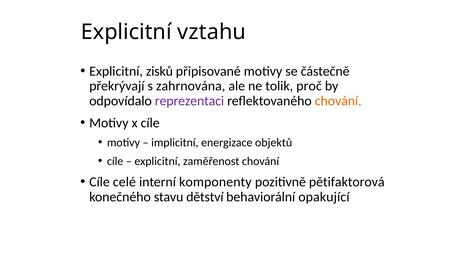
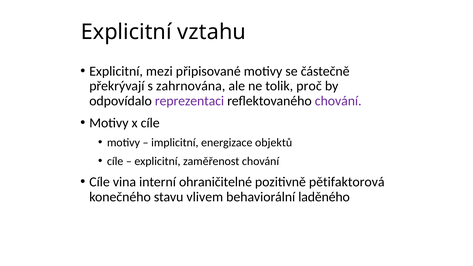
zisků: zisků -> mezi
chování at (338, 101) colour: orange -> purple
celé: celé -> vina
komponenty: komponenty -> ohraničitelné
dětství: dětství -> vlivem
opakující: opakující -> laděného
